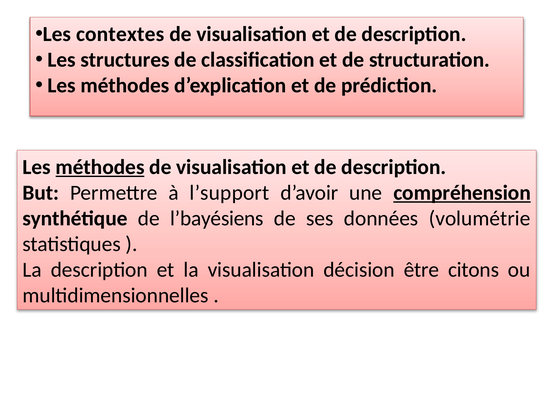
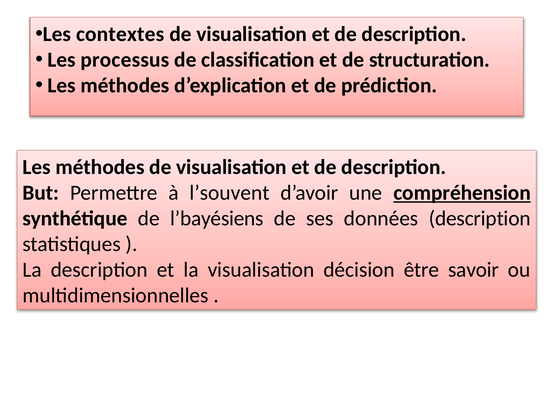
structures: structures -> processus
méthodes at (100, 167) underline: present -> none
l’support: l’support -> l’souvent
données volumétrie: volumétrie -> description
citons: citons -> savoir
